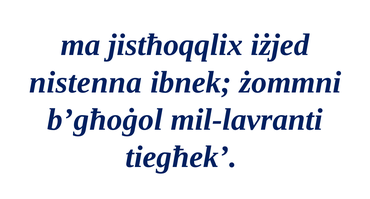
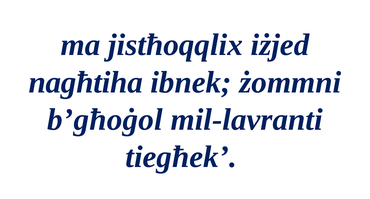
nistenna: nistenna -> nagħtiha
